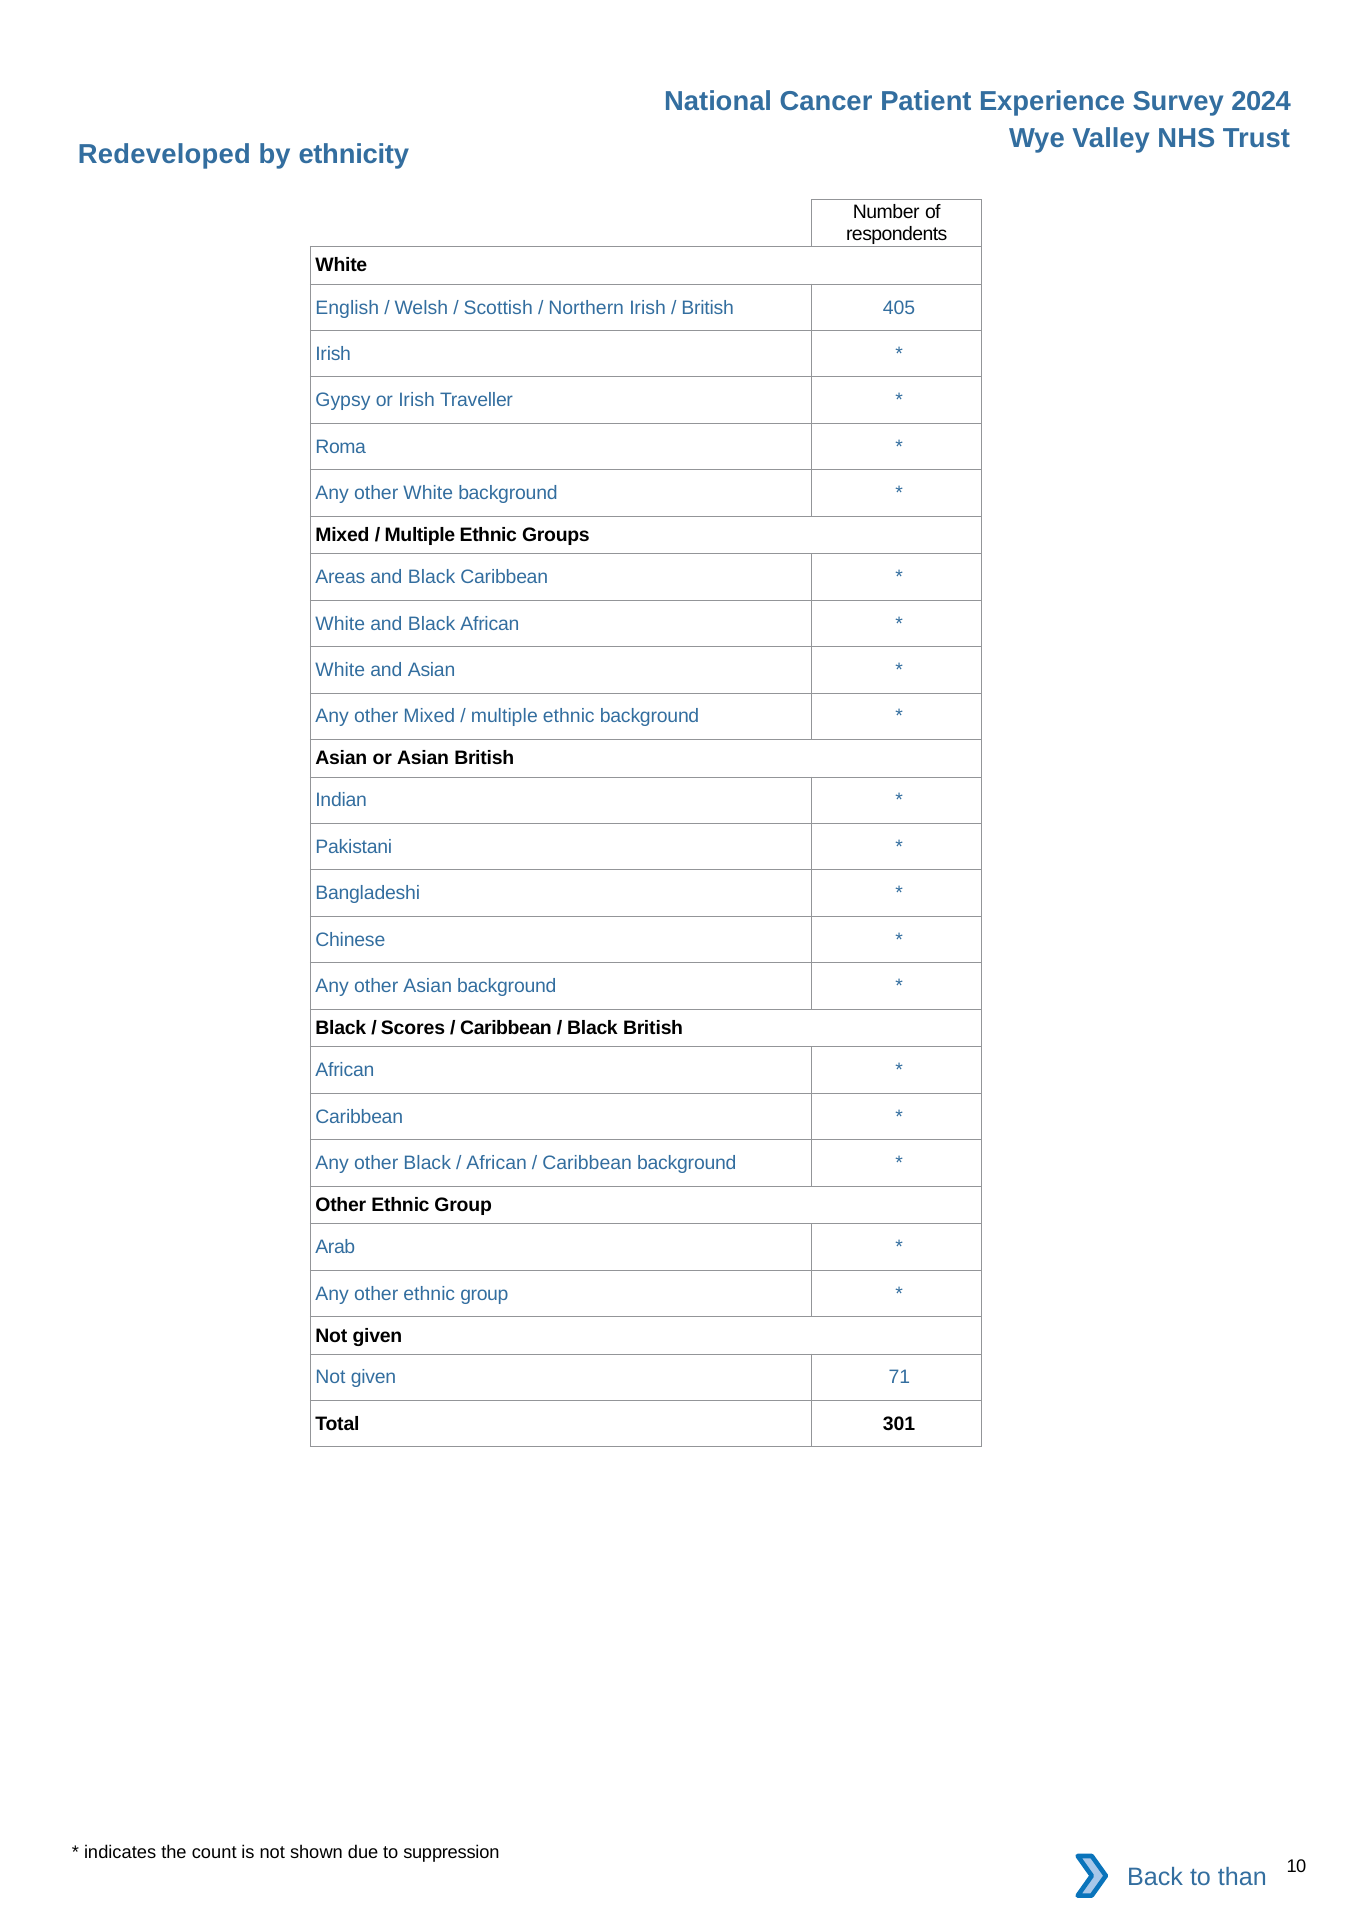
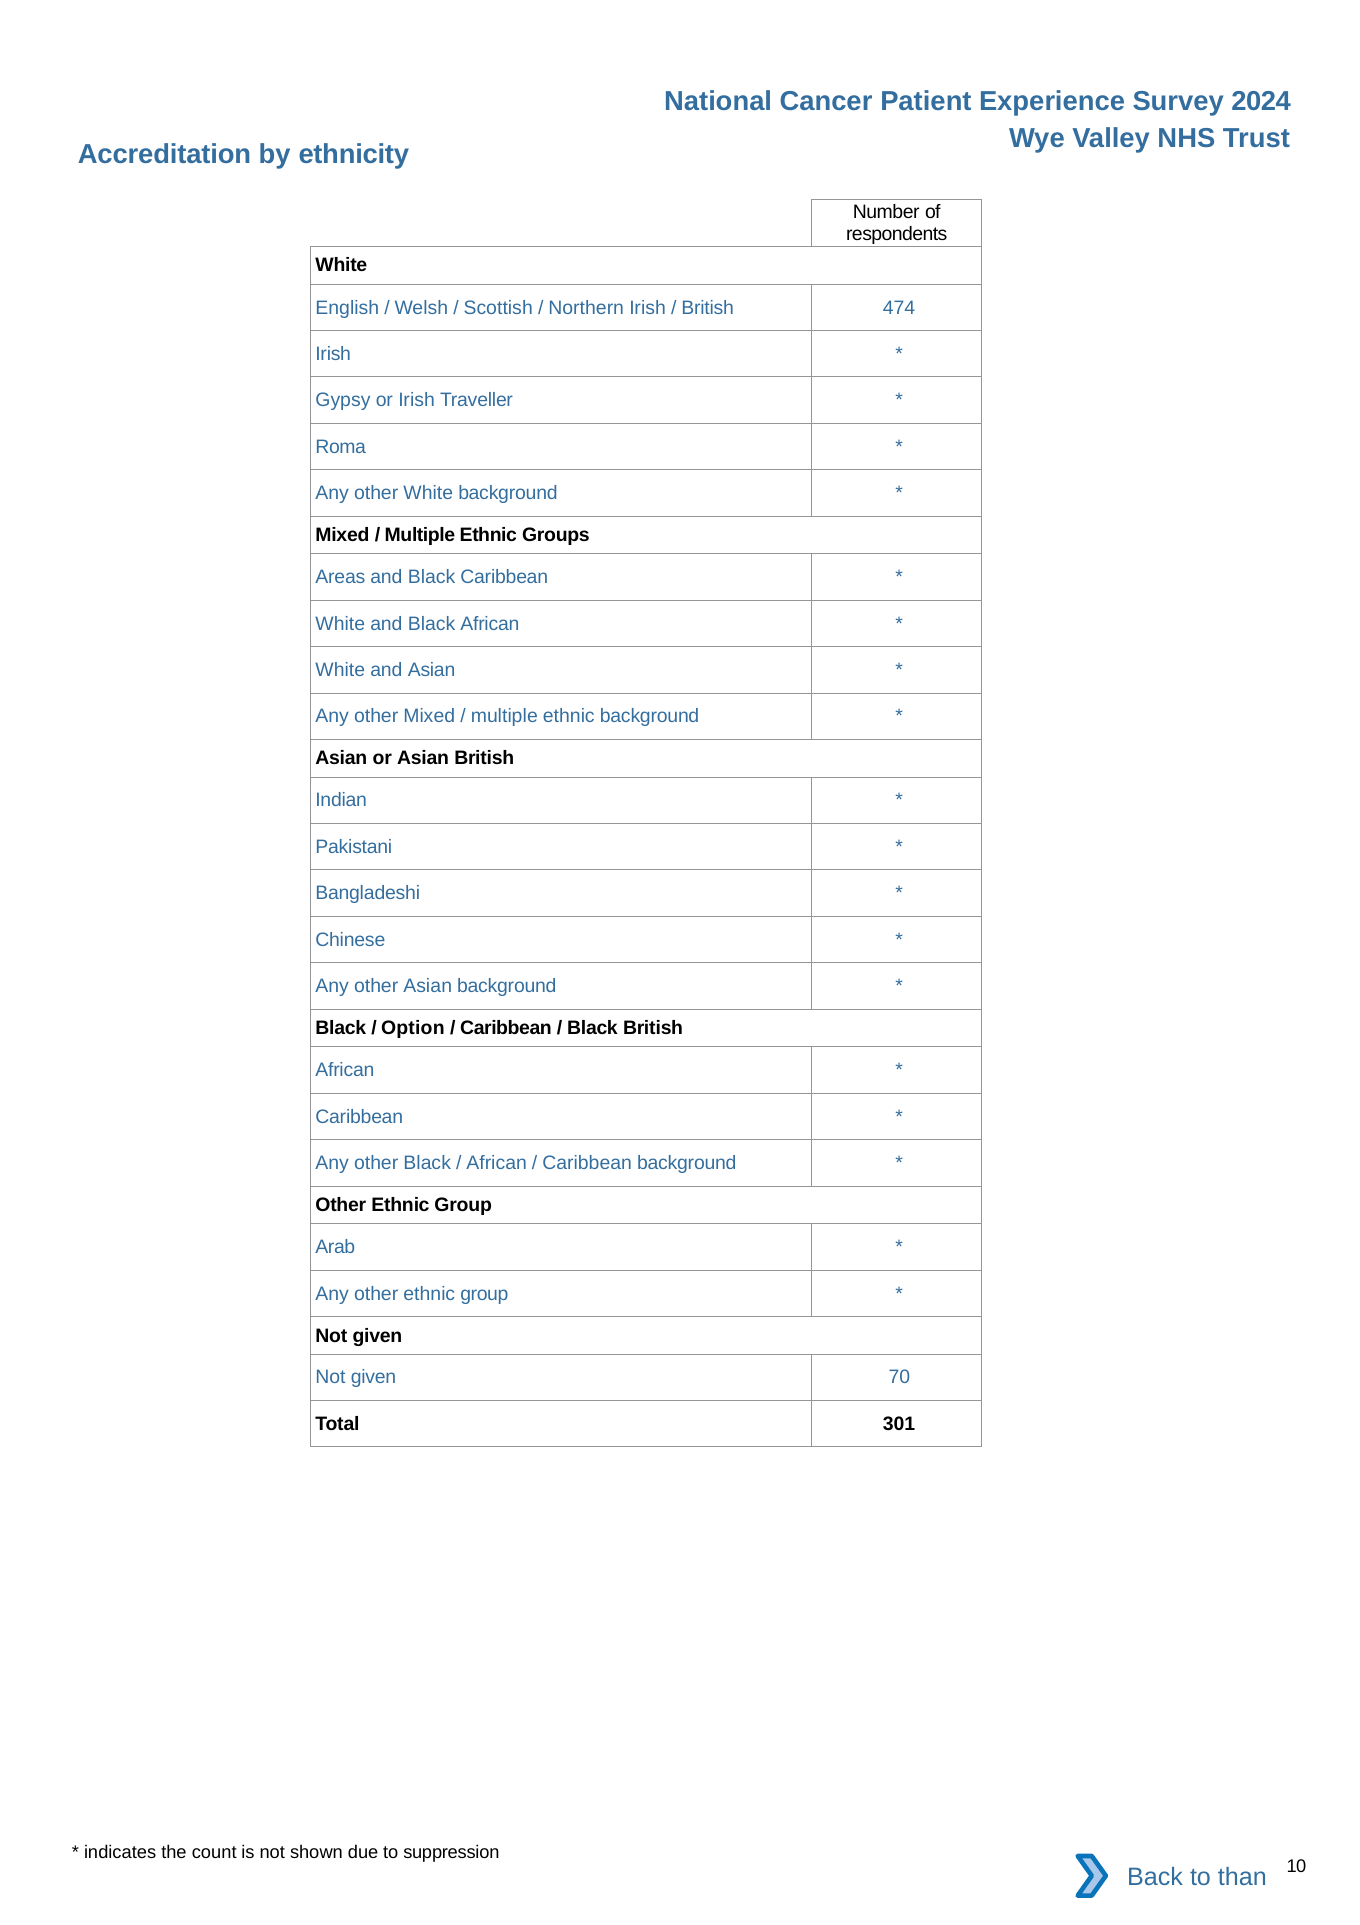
Redeveloped: Redeveloped -> Accreditation
405: 405 -> 474
Scores: Scores -> Option
71: 71 -> 70
